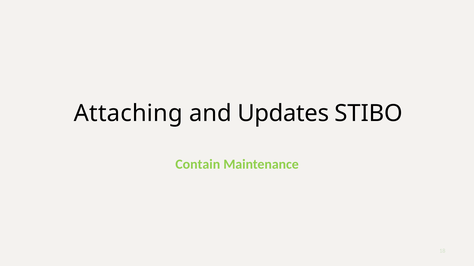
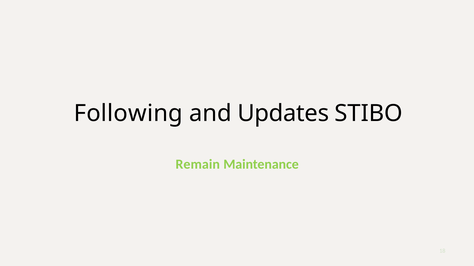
Attaching: Attaching -> Following
Contain: Contain -> Remain
